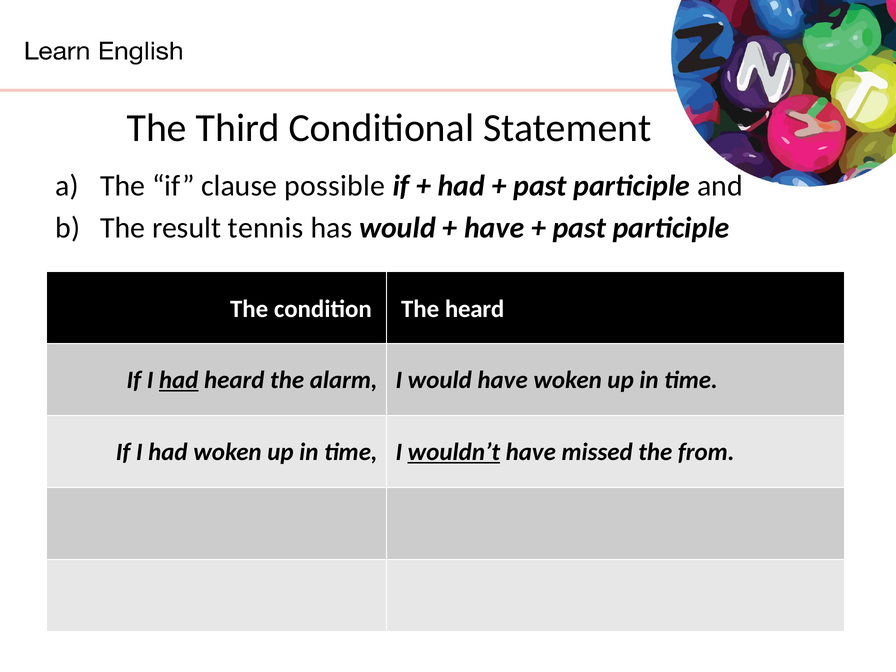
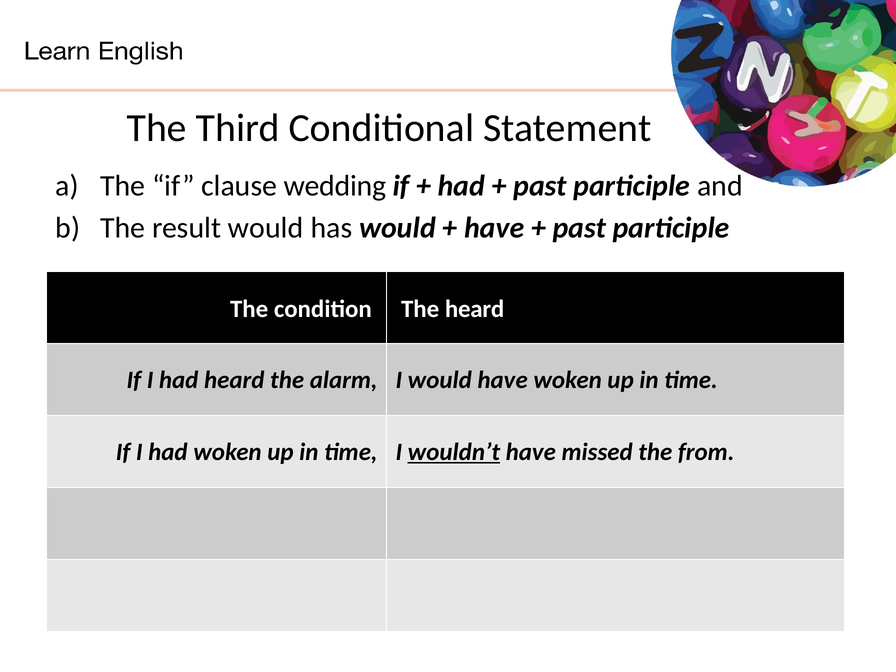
possible: possible -> wedding
result tennis: tennis -> would
had at (179, 380) underline: present -> none
